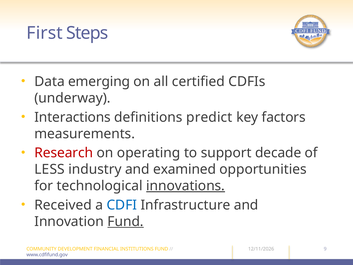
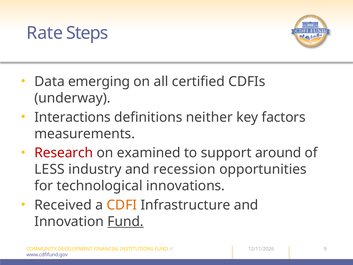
First: First -> Rate
predict: predict -> neither
operating: operating -> examined
decade: decade -> around
examined: examined -> recession
innovations underline: present -> none
CDFI colour: blue -> orange
